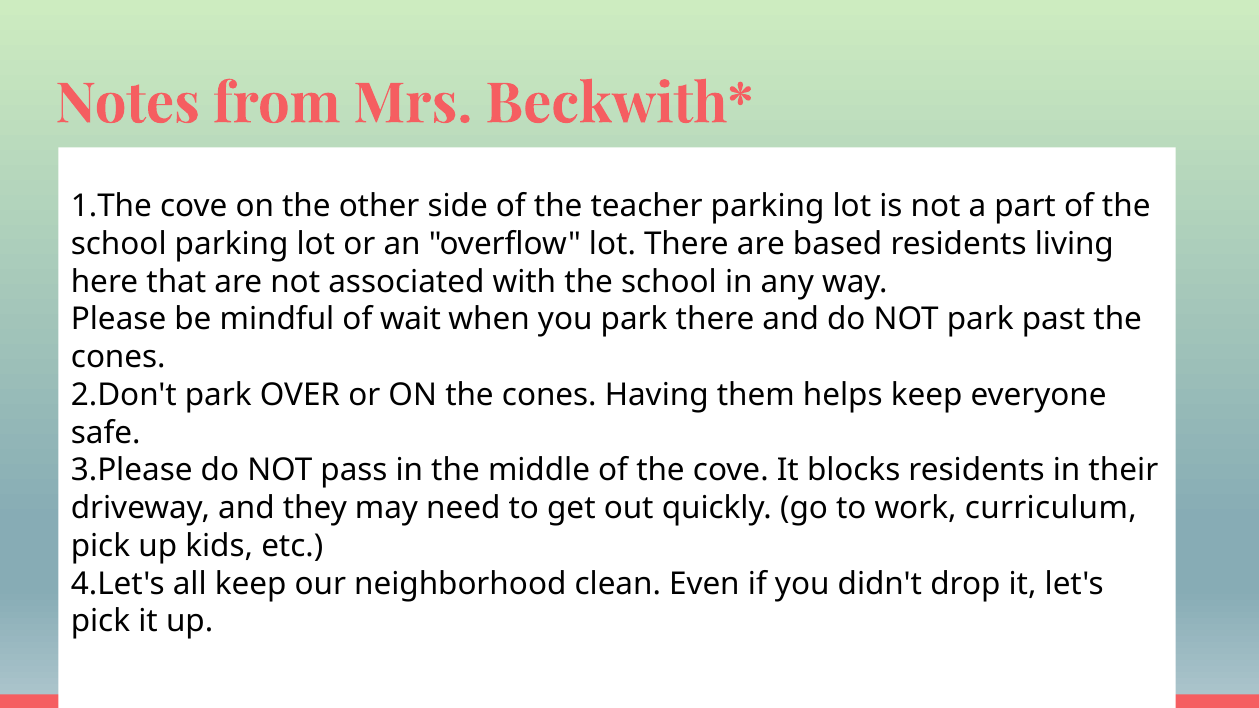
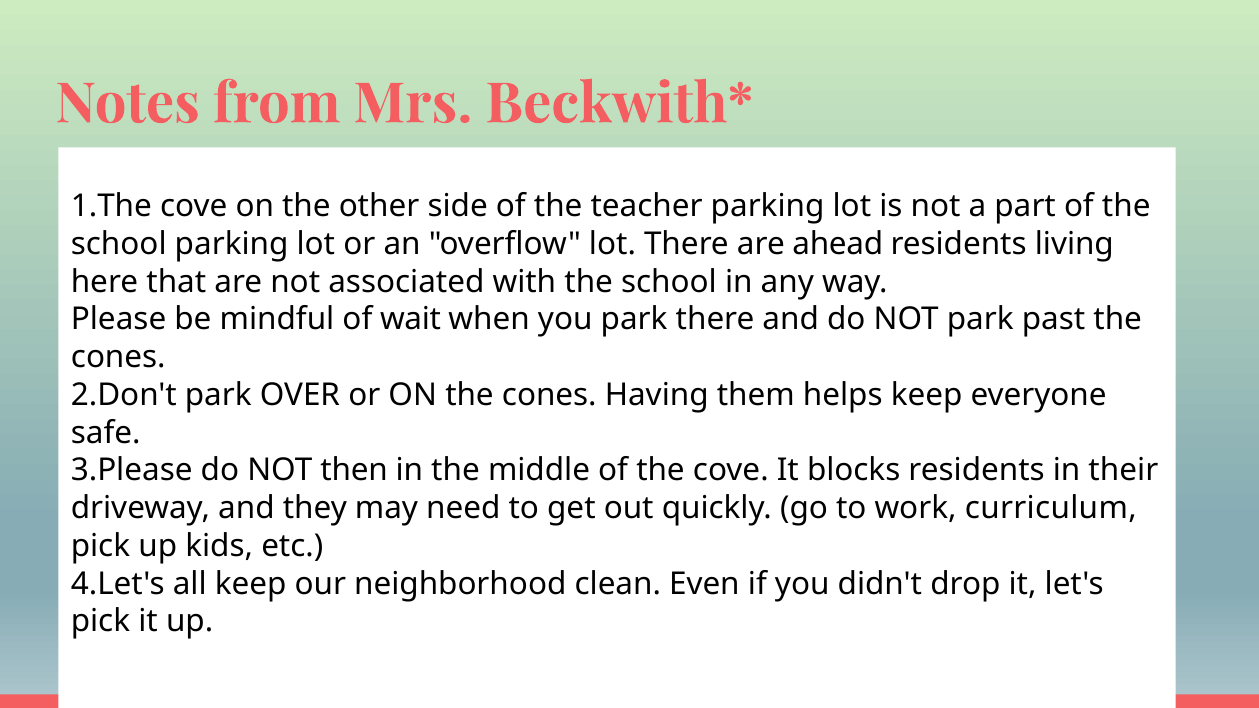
based: based -> ahead
pass: pass -> then
